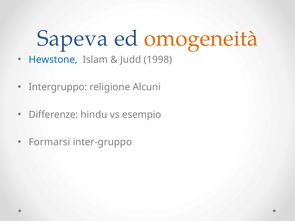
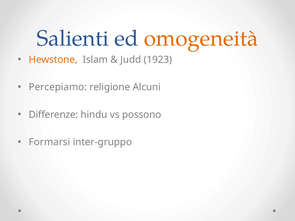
Sapeva: Sapeva -> Salienti
Hewstone colour: blue -> orange
1998: 1998 -> 1923
Intergruppo: Intergruppo -> Percepiamo
esempio: esempio -> possono
